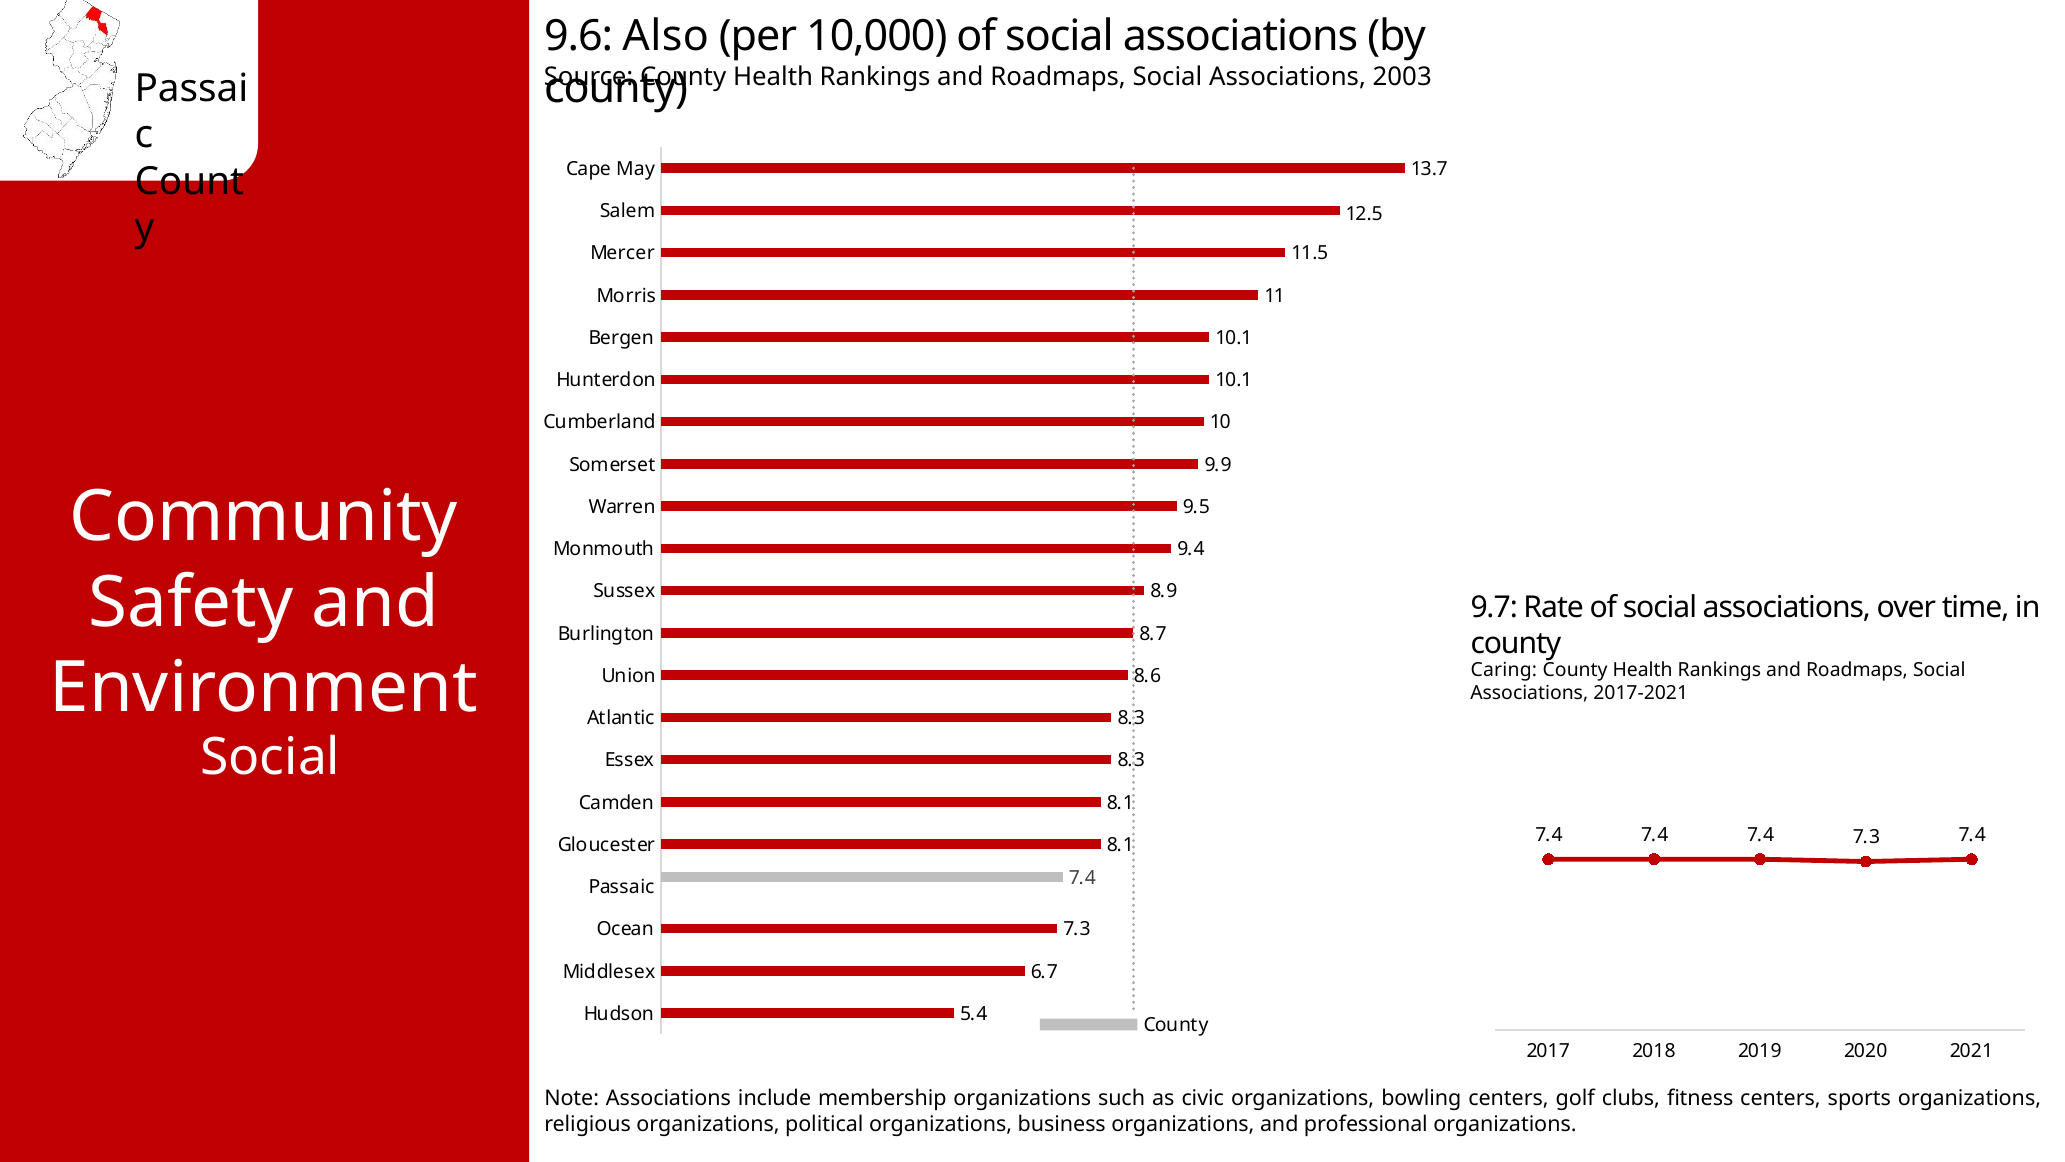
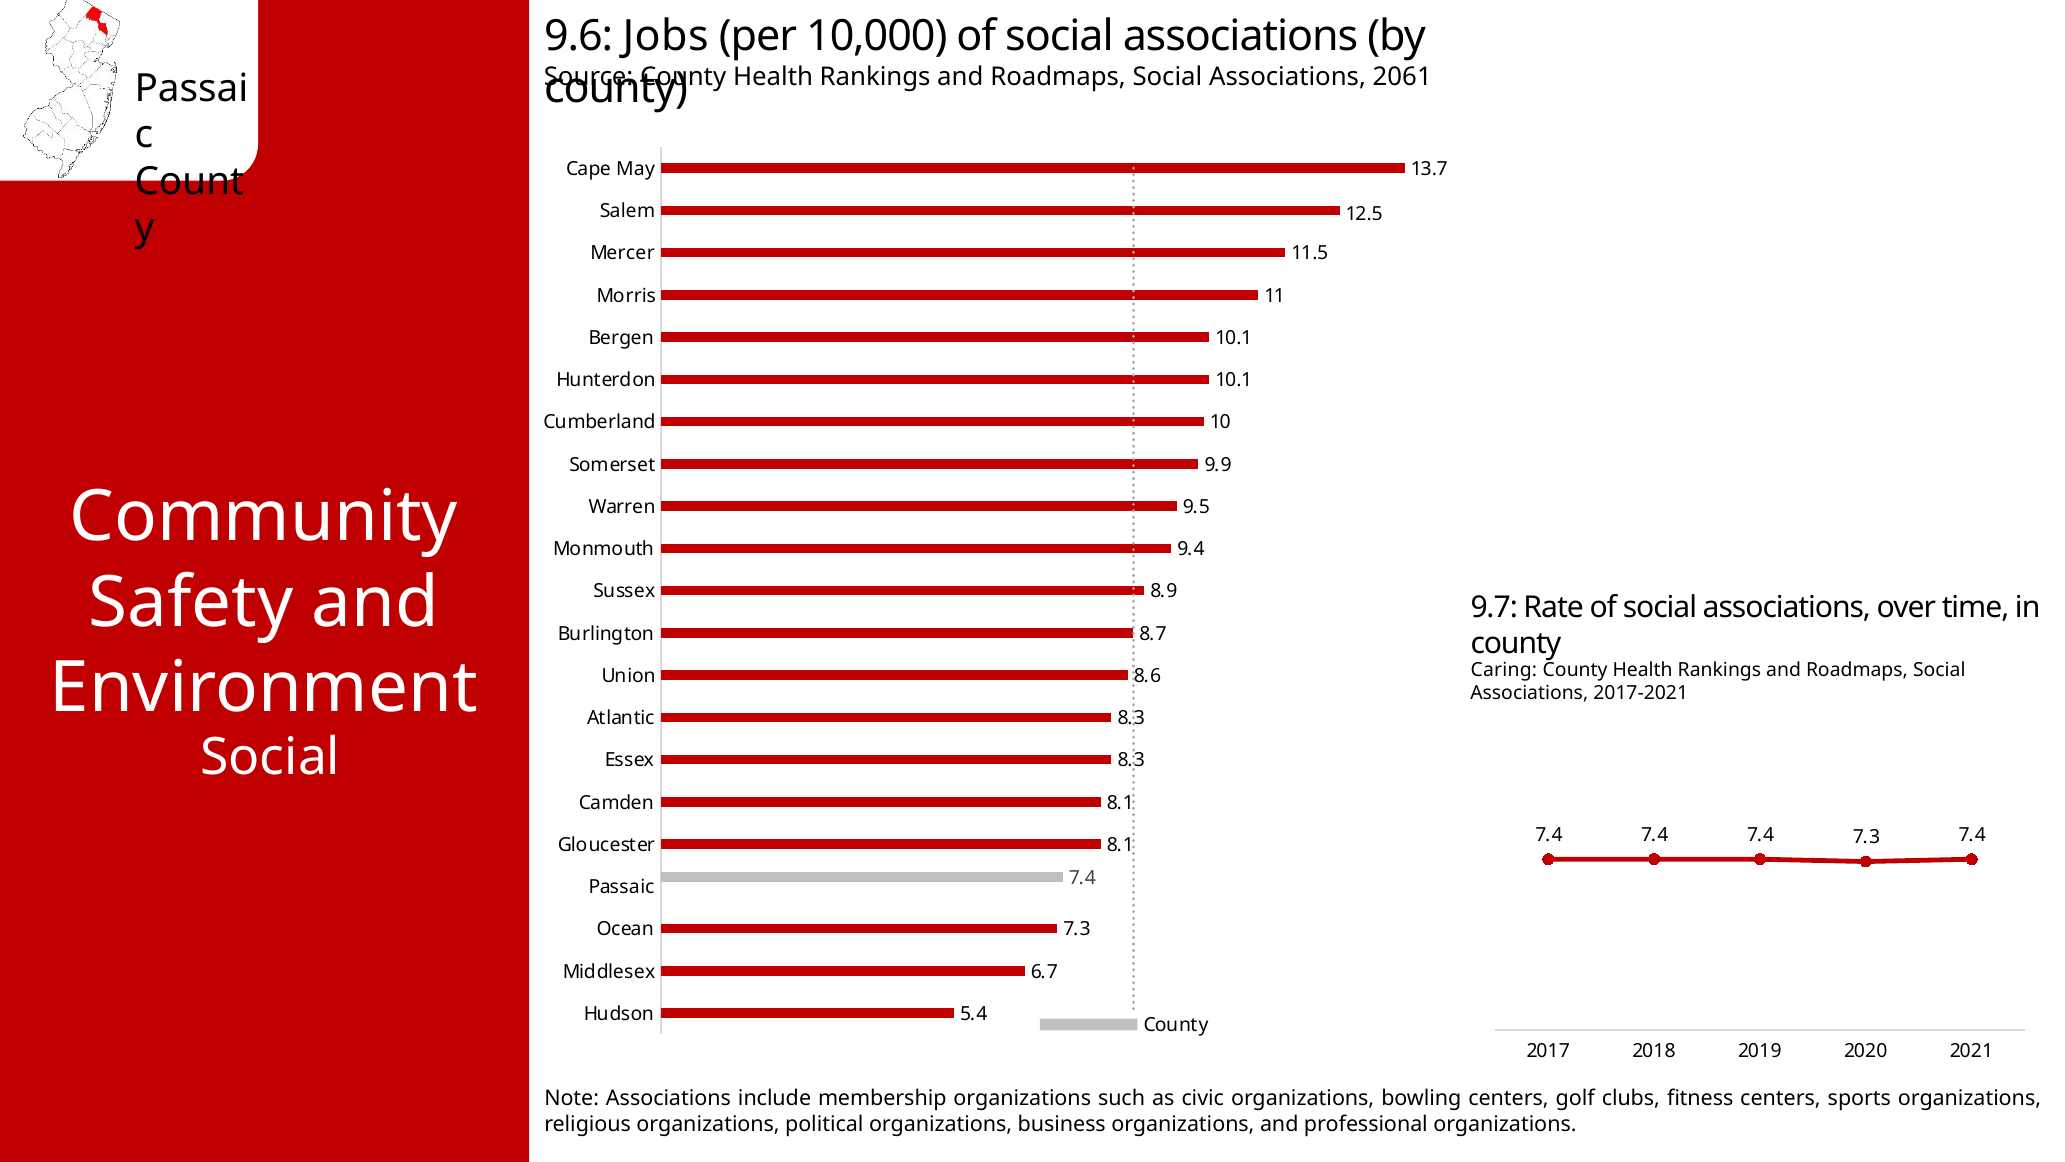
Also: Also -> Jobs
2003: 2003 -> 2061
